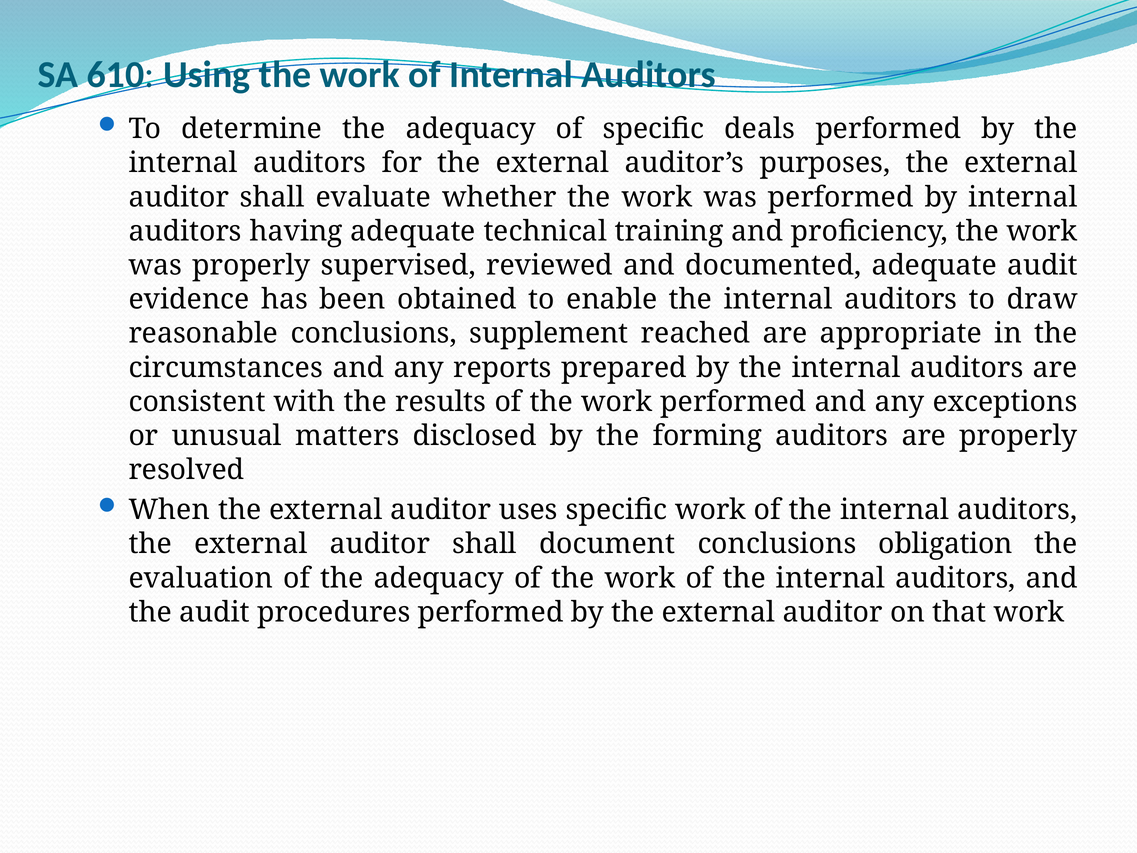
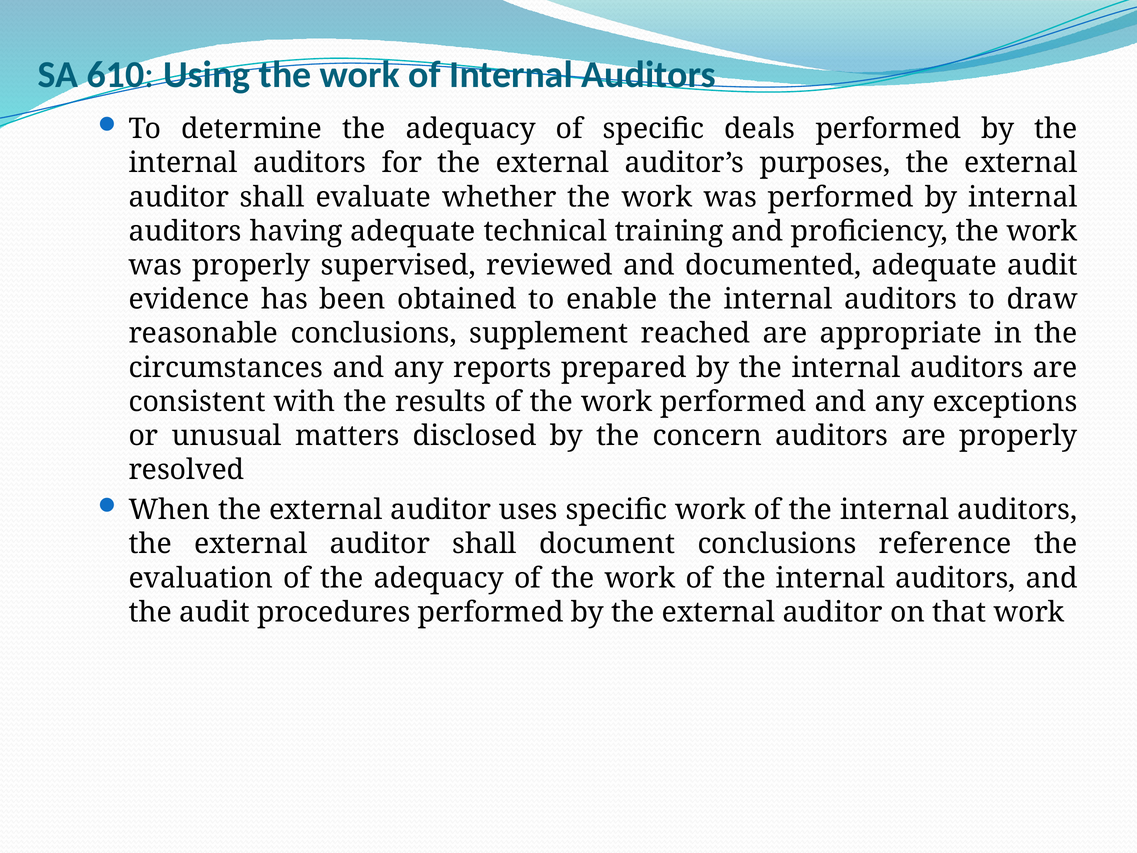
forming: forming -> concern
obligation: obligation -> reference
